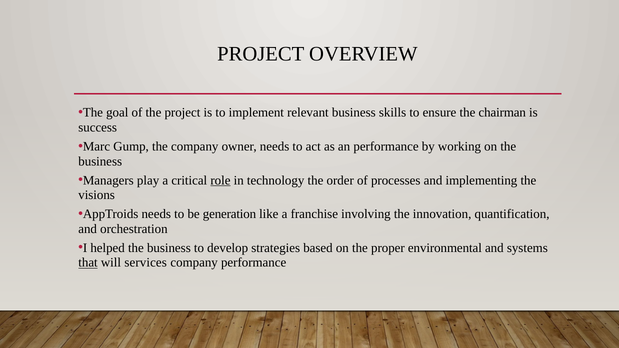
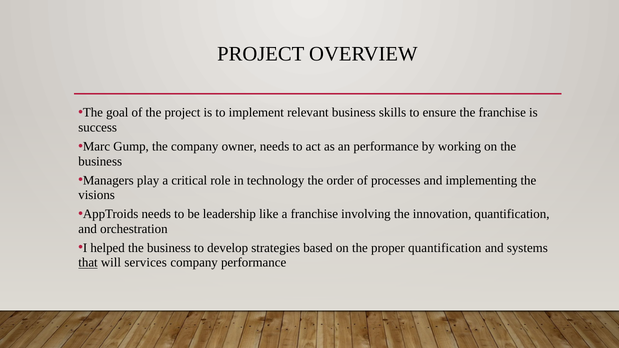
the chairman: chairman -> franchise
role underline: present -> none
generation: generation -> leadership
proper environmental: environmental -> quantification
